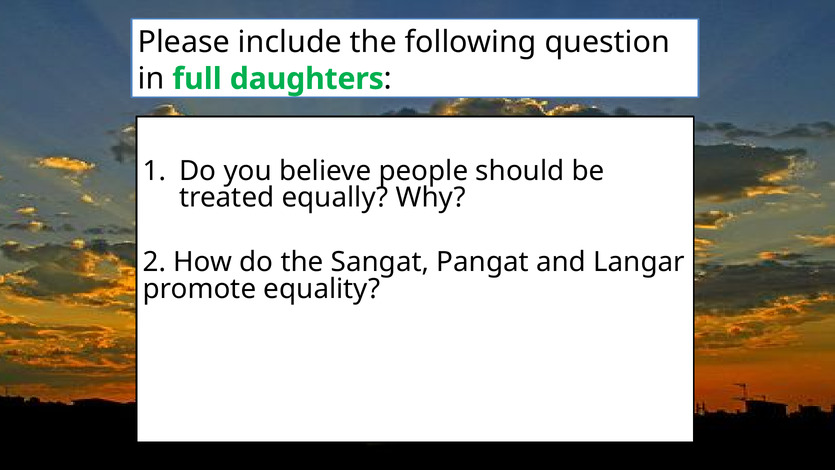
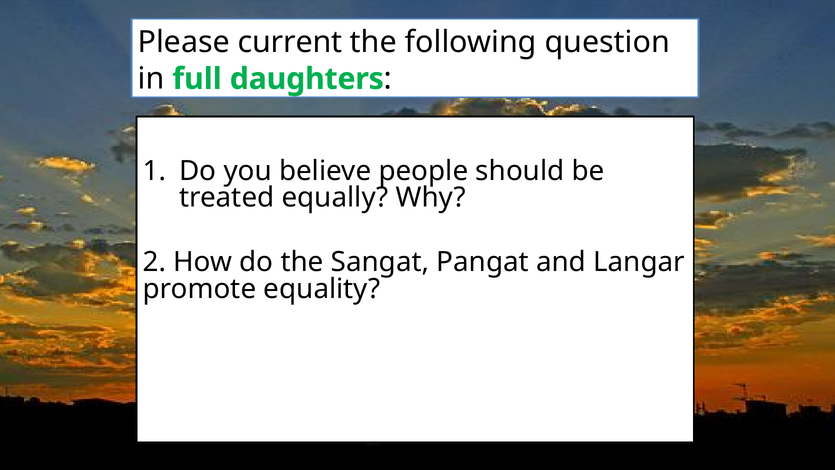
include: include -> current
